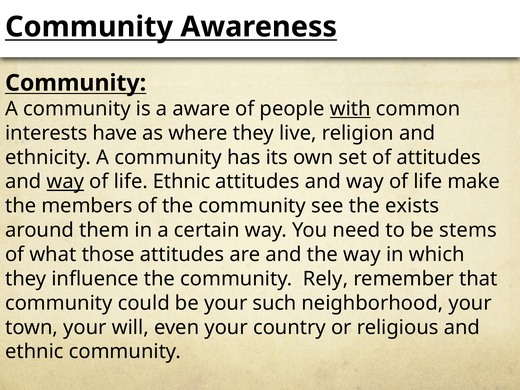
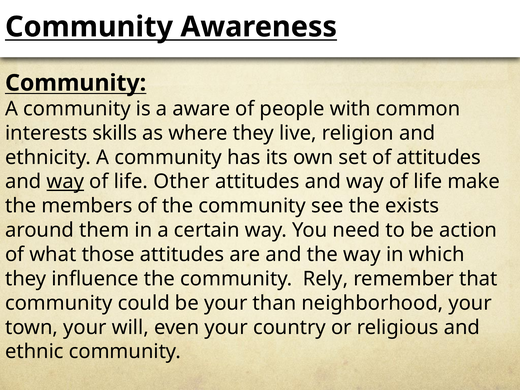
with underline: present -> none
have: have -> skills
life Ethnic: Ethnic -> Other
stems: stems -> action
such: such -> than
